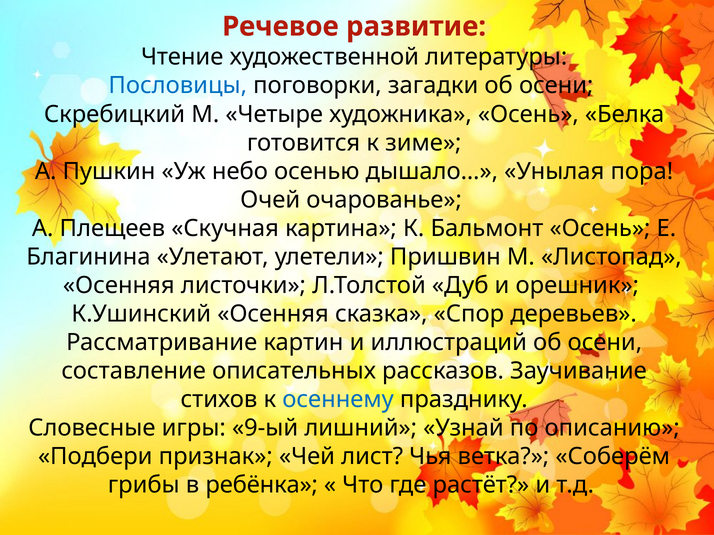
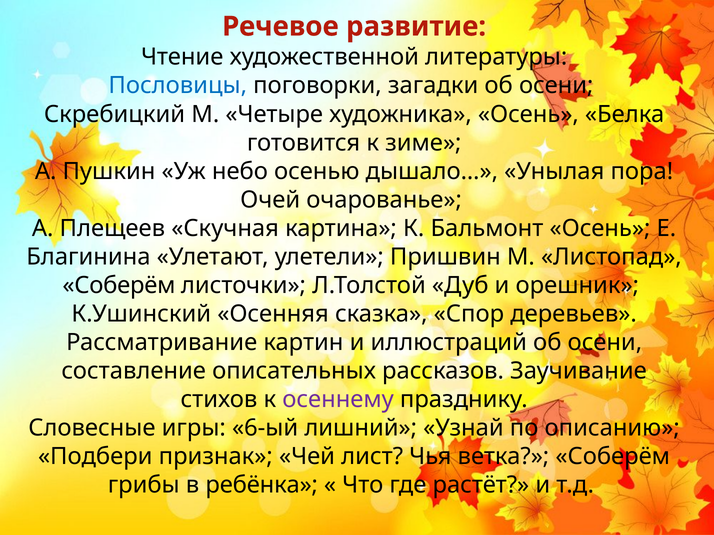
Осенняя at (119, 286): Осенняя -> Соберём
осеннему colour: blue -> purple
9-ый: 9-ый -> 6-ый
